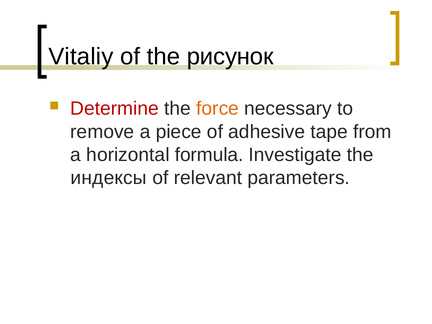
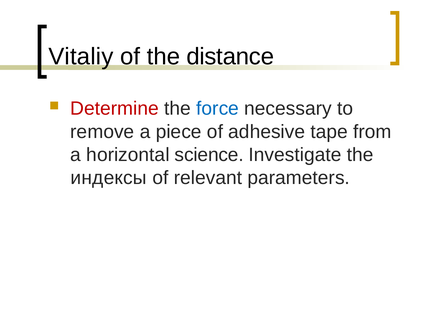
рисунок: рисунок -> distance
force colour: orange -> blue
formula: formula -> science
